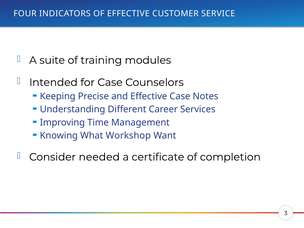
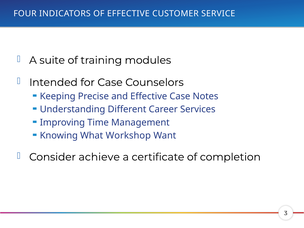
needed: needed -> achieve
